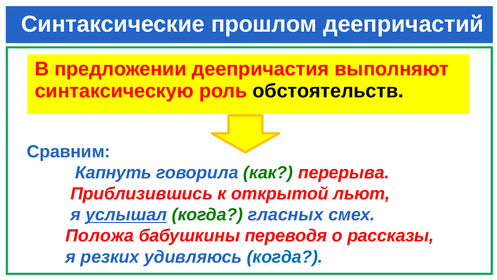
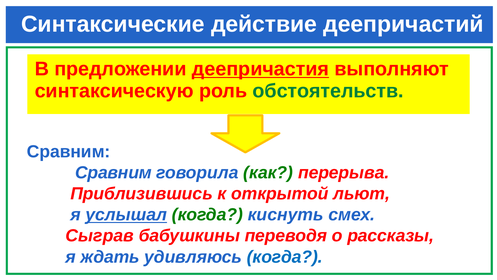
прошлом: прошлом -> действие
деепричастия underline: none -> present
обстоятельств colour: black -> green
Капнуть at (113, 173): Капнуть -> Сравним
гласных: гласных -> киснуть
Положа: Положа -> Сыграв
резких: резких -> ждать
